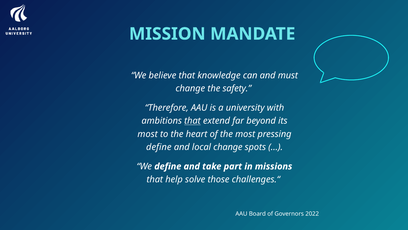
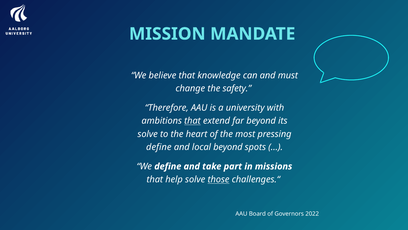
most at (148, 134): most -> solve
local change: change -> beyond
those underline: none -> present
